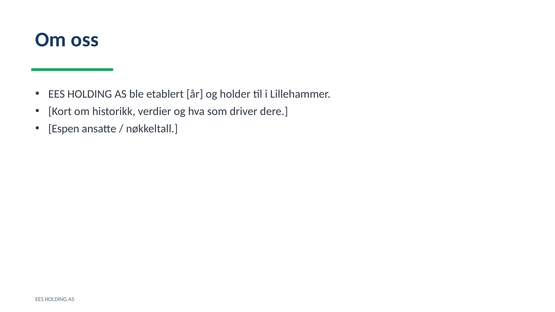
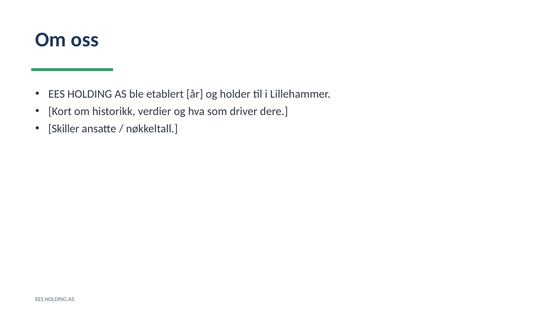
Espen: Espen -> Skiller
